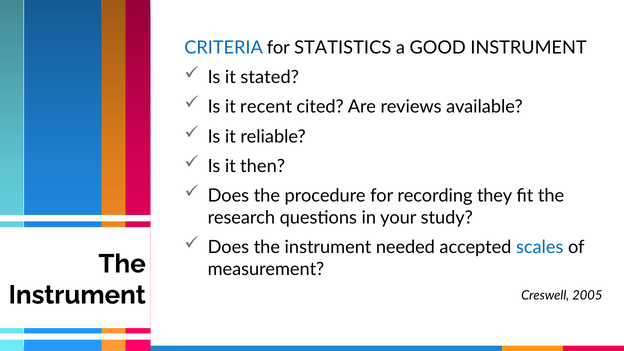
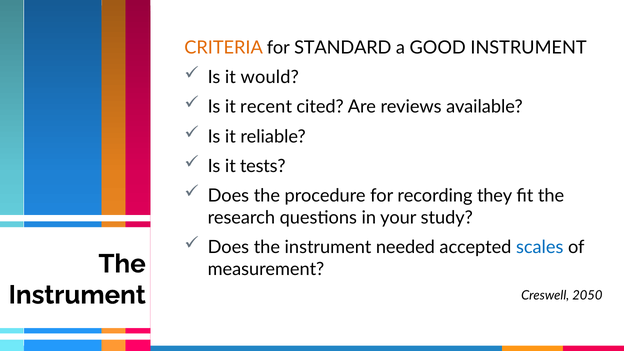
CRITERIA colour: blue -> orange
STATISTICS: STATISTICS -> STANDARD
stated: stated -> would
then: then -> tests
2005: 2005 -> 2050
